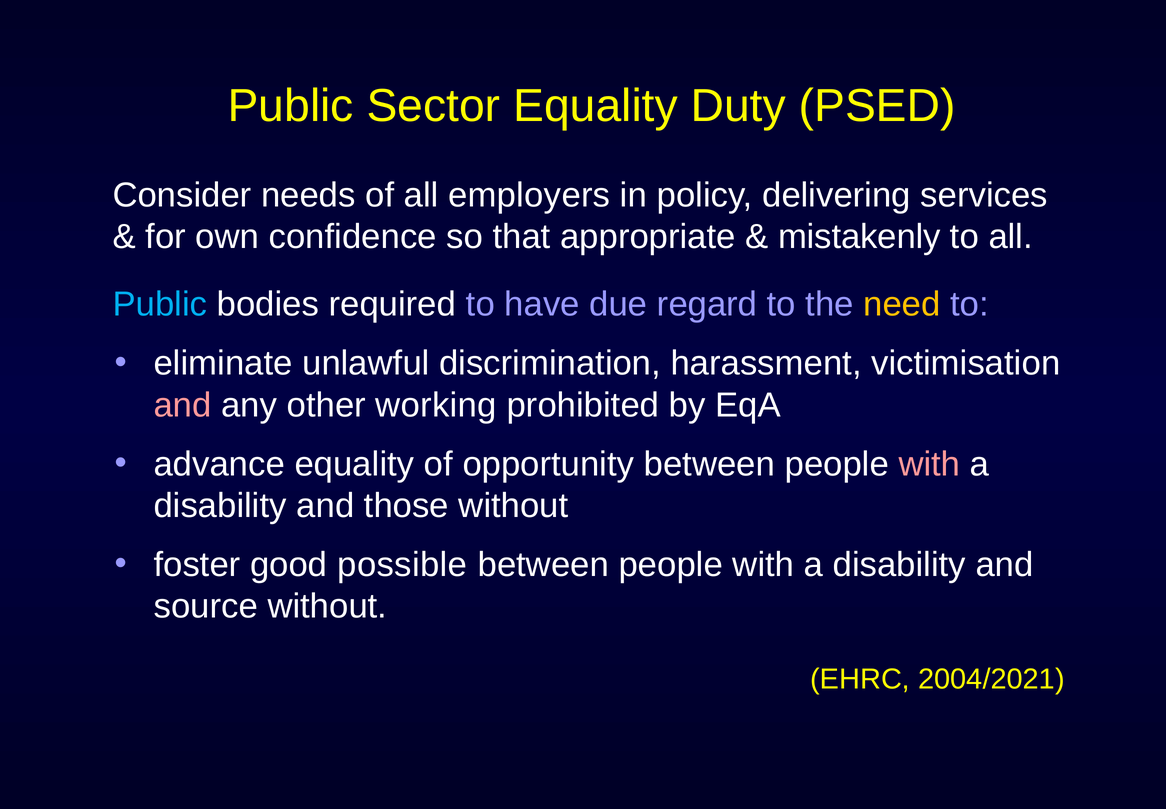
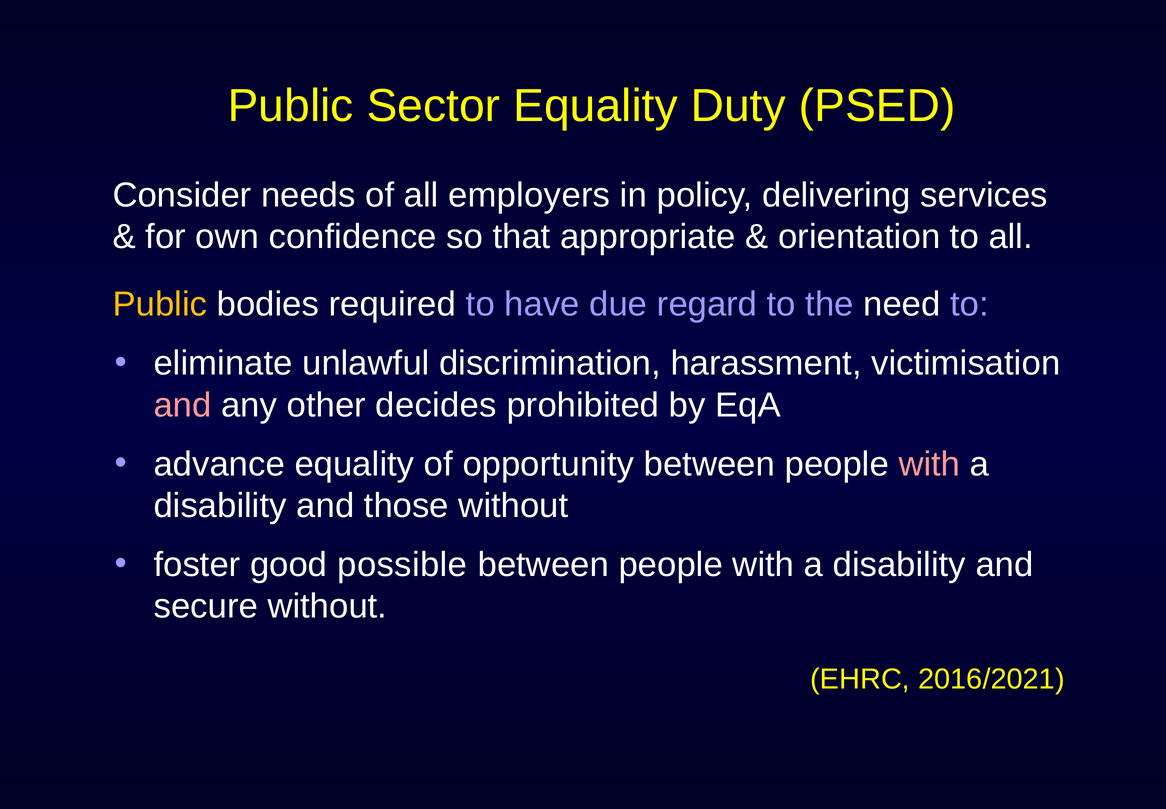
mistakenly: mistakenly -> orientation
Public at (160, 305) colour: light blue -> yellow
need colour: yellow -> white
working: working -> decides
source: source -> secure
2004/2021: 2004/2021 -> 2016/2021
